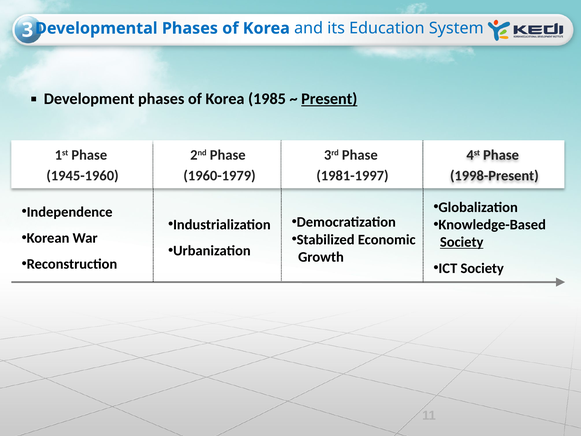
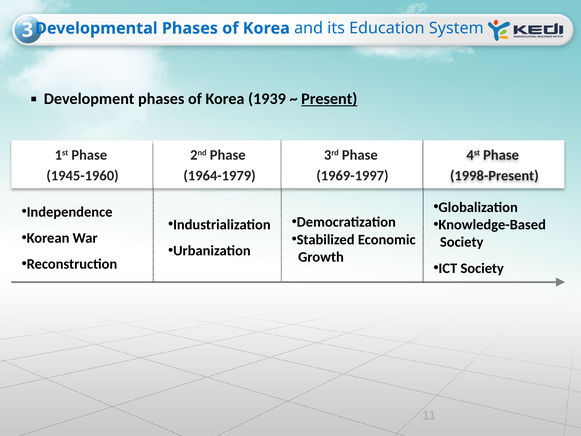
1985: 1985 -> 1939
1960-1979: 1960-1979 -> 1964-1979
1981-1997: 1981-1997 -> 1969-1997
Society at (462, 242) underline: present -> none
